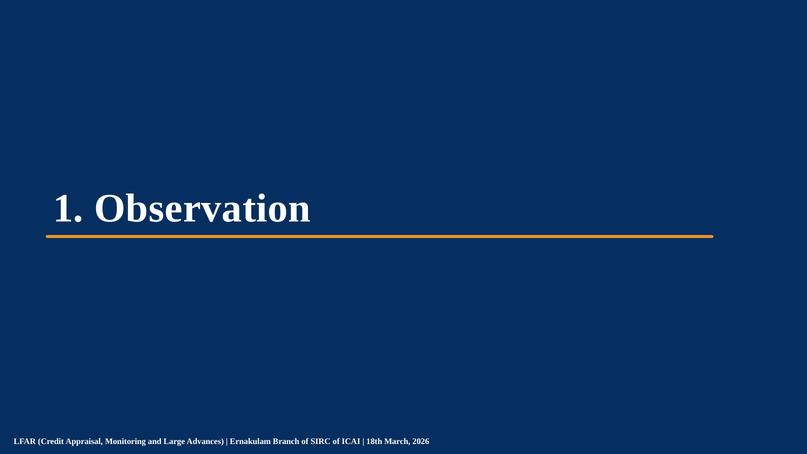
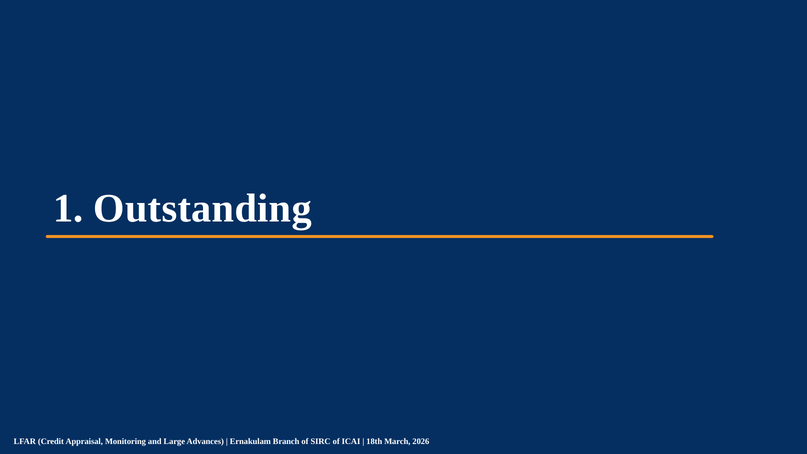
Observation: Observation -> Outstanding
